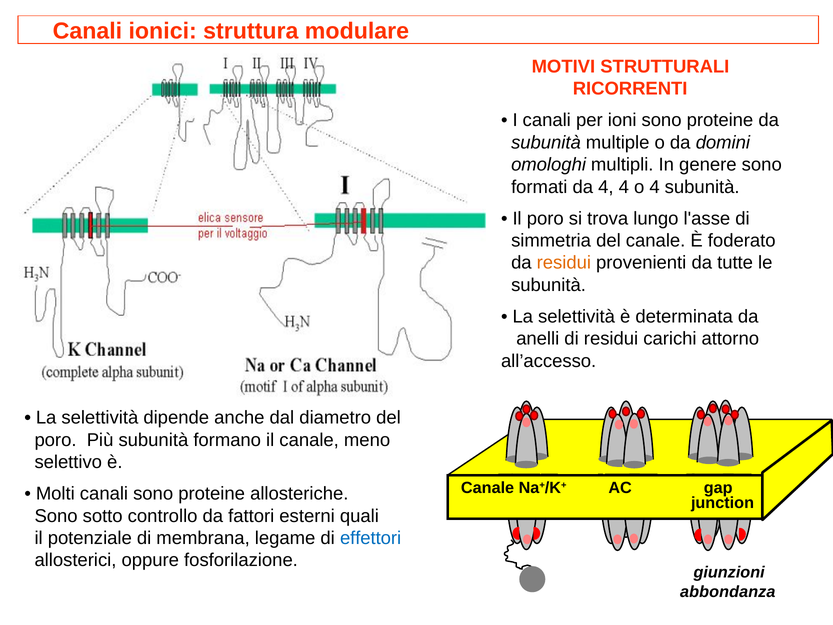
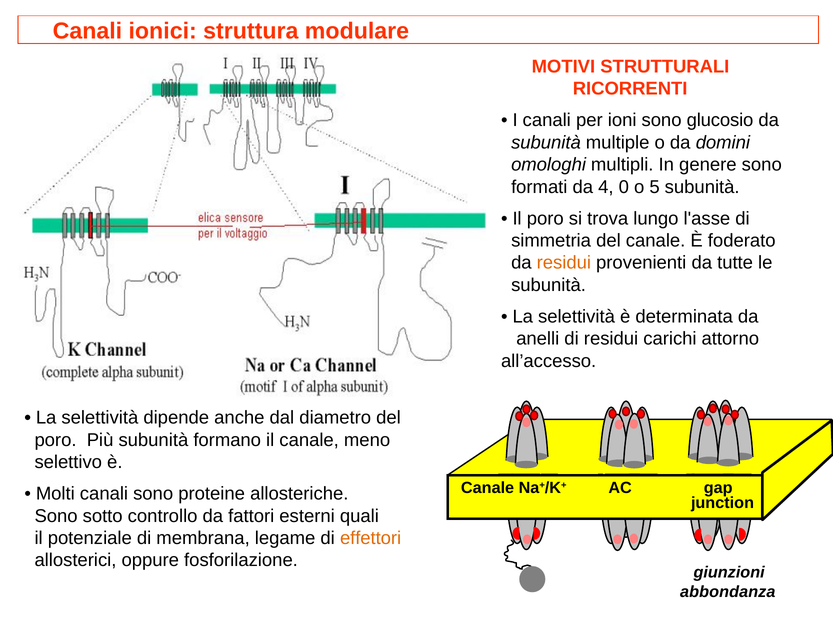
ioni sono proteine: proteine -> glucosio
4 4: 4 -> 0
o 4: 4 -> 5
effettori colour: blue -> orange
